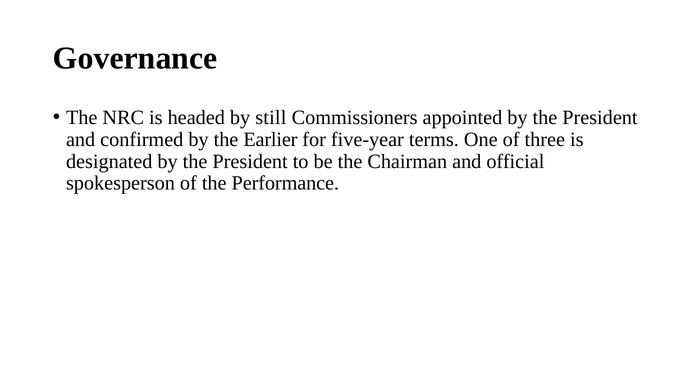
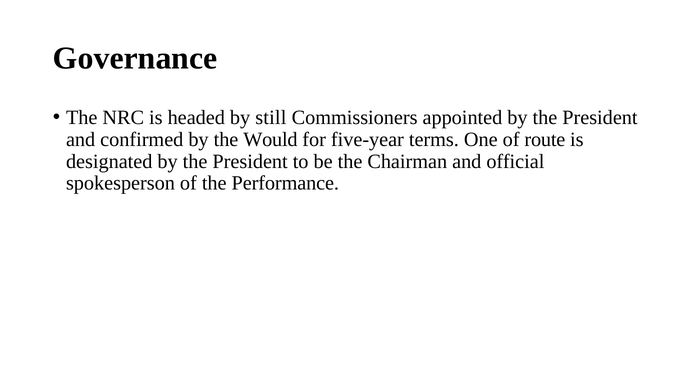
Earlier: Earlier -> Would
three: three -> route
